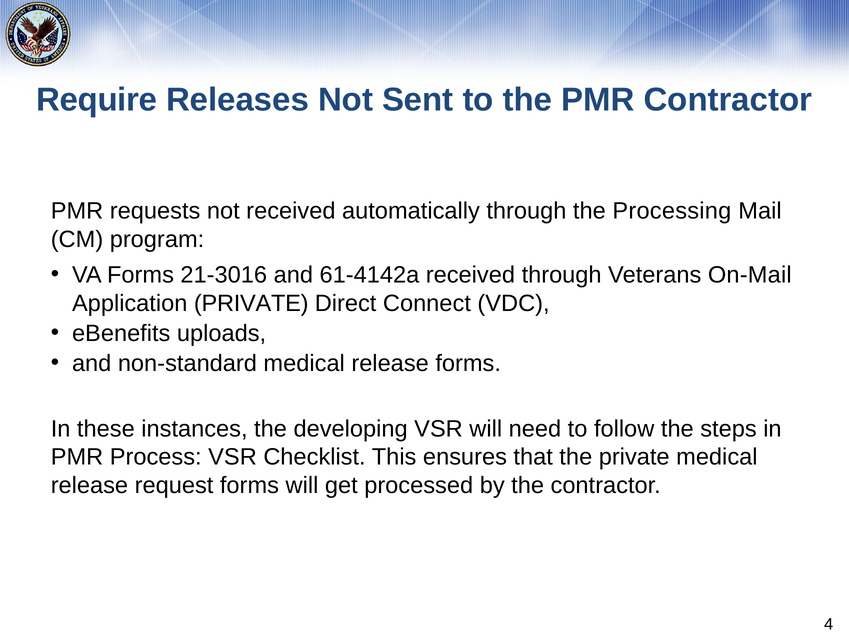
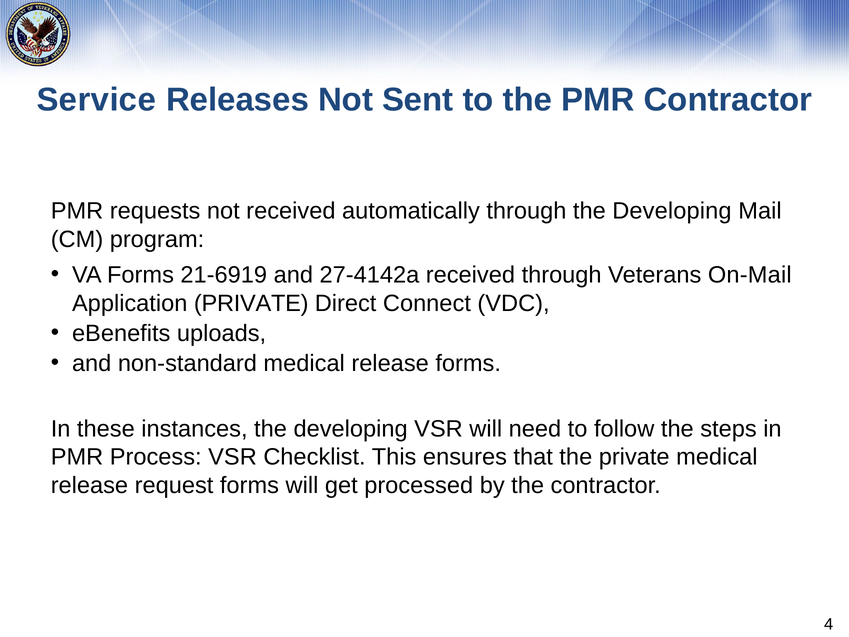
Require: Require -> Service
through the Processing: Processing -> Developing
21-3016: 21-3016 -> 21-6919
61-4142a: 61-4142a -> 27-4142a
